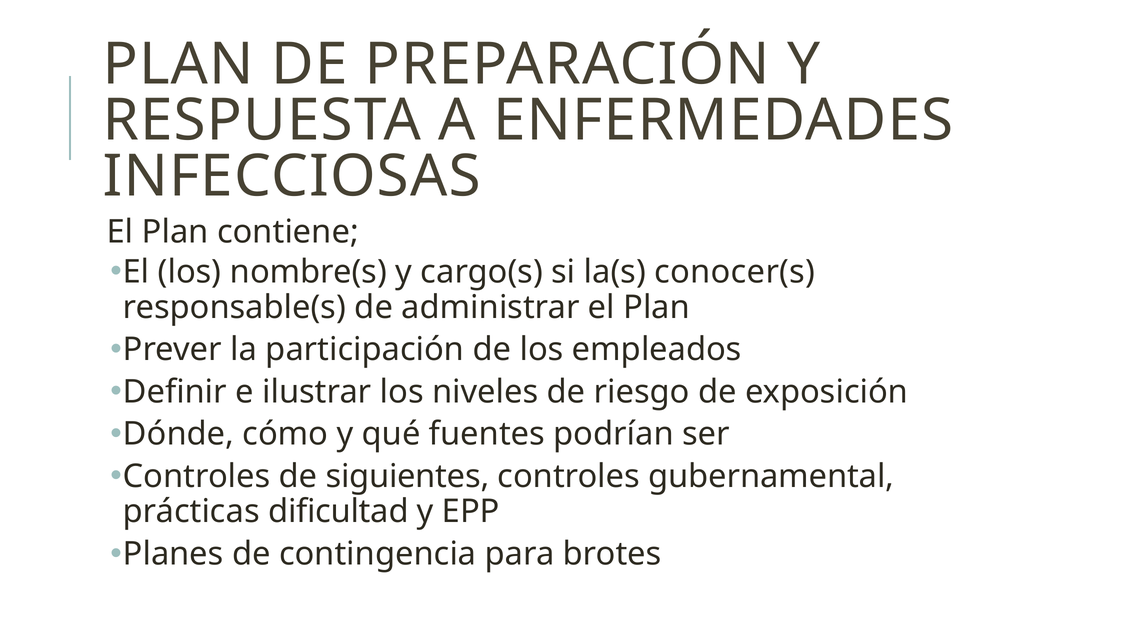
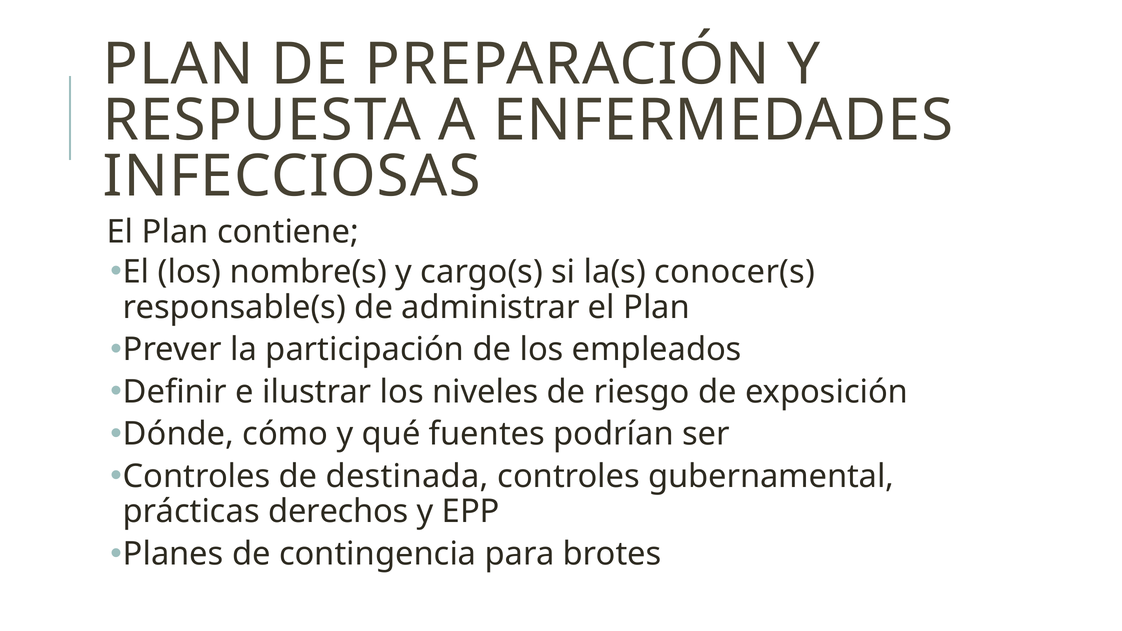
siguientes: siguientes -> destinada
dificultad: dificultad -> derechos
